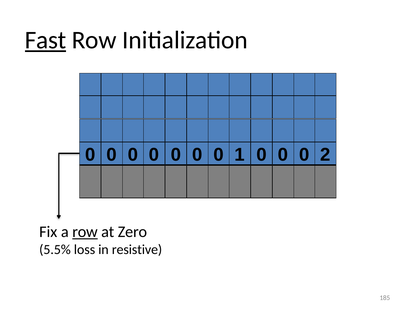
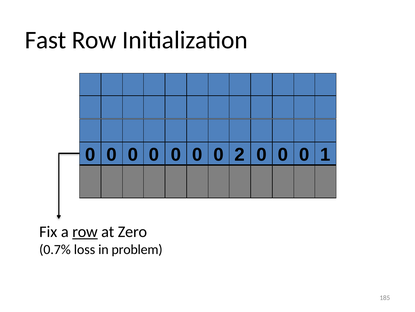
Fast underline: present -> none
1: 1 -> 2
2: 2 -> 1
5.5%: 5.5% -> 0.7%
resistive: resistive -> problem
